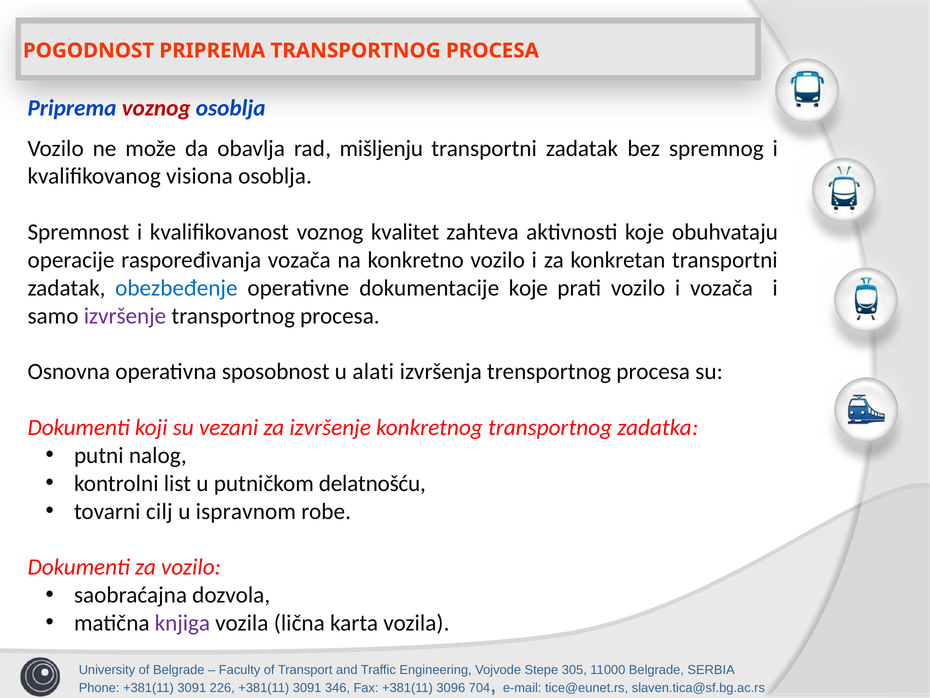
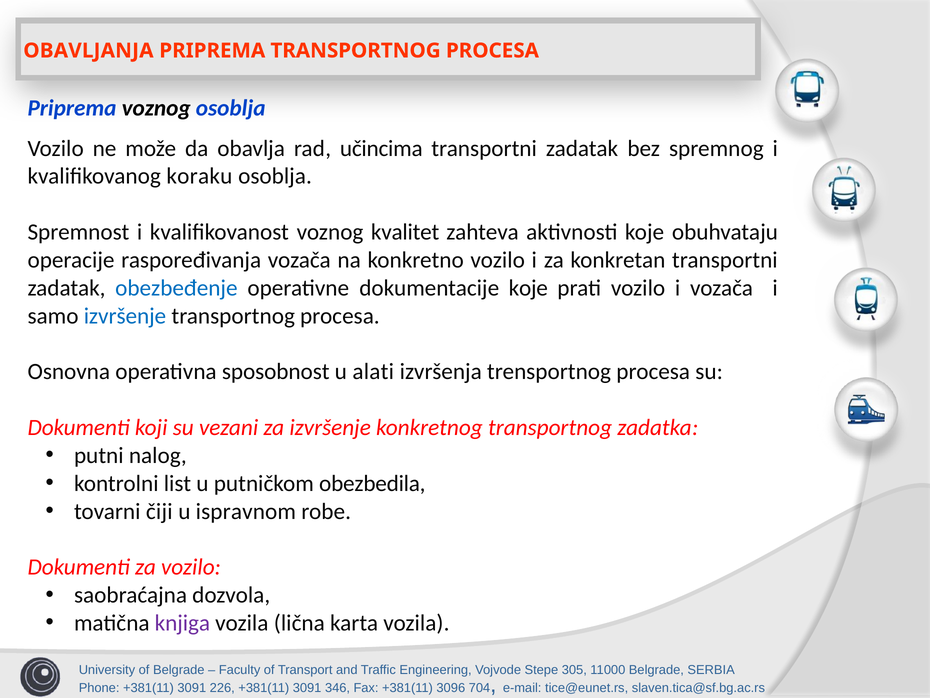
POGODNOST: POGODNOST -> OBAVLJANJA
voznog at (156, 108) colour: red -> black
mišljenju: mišljenju -> učincima
visiona: visiona -> koraku
izvršenje at (125, 316) colour: purple -> blue
delatnošću: delatnošću -> obezbedila
cilj: cilj -> čiji
